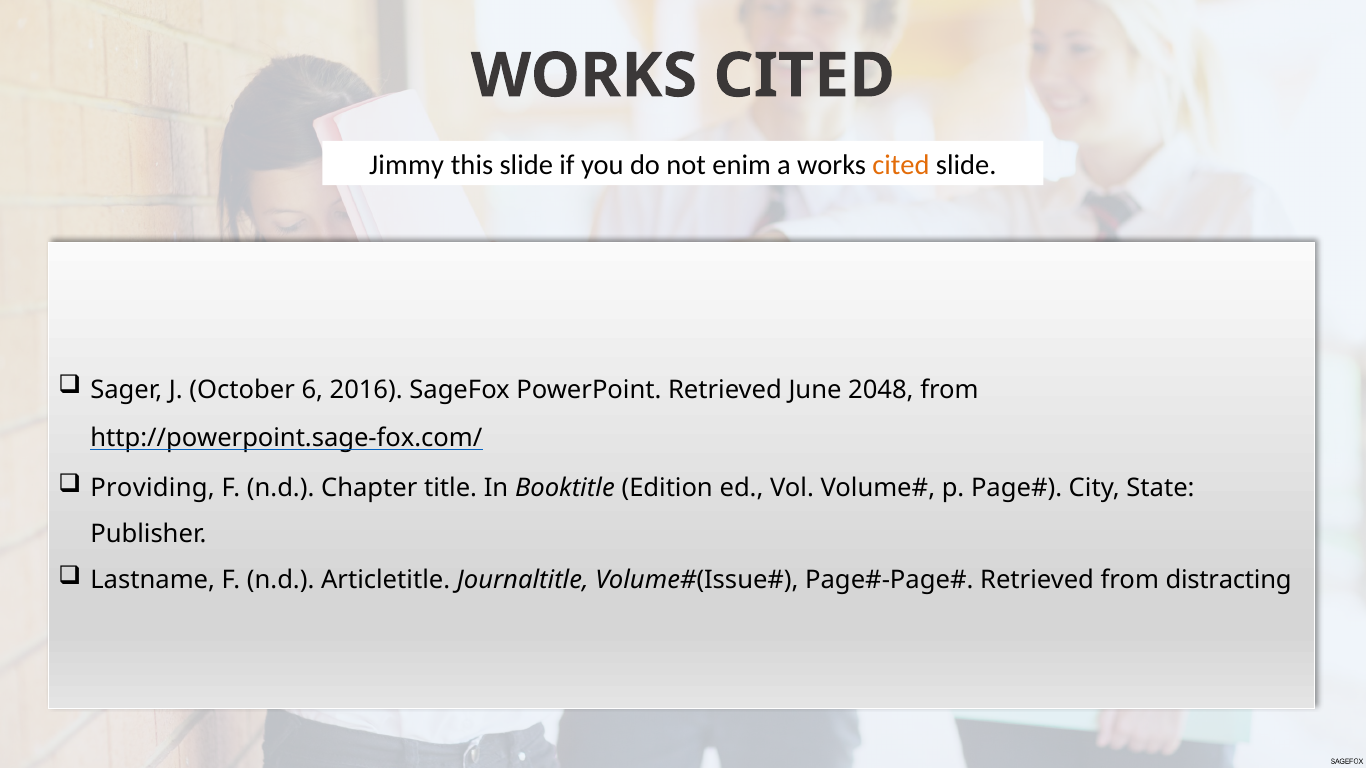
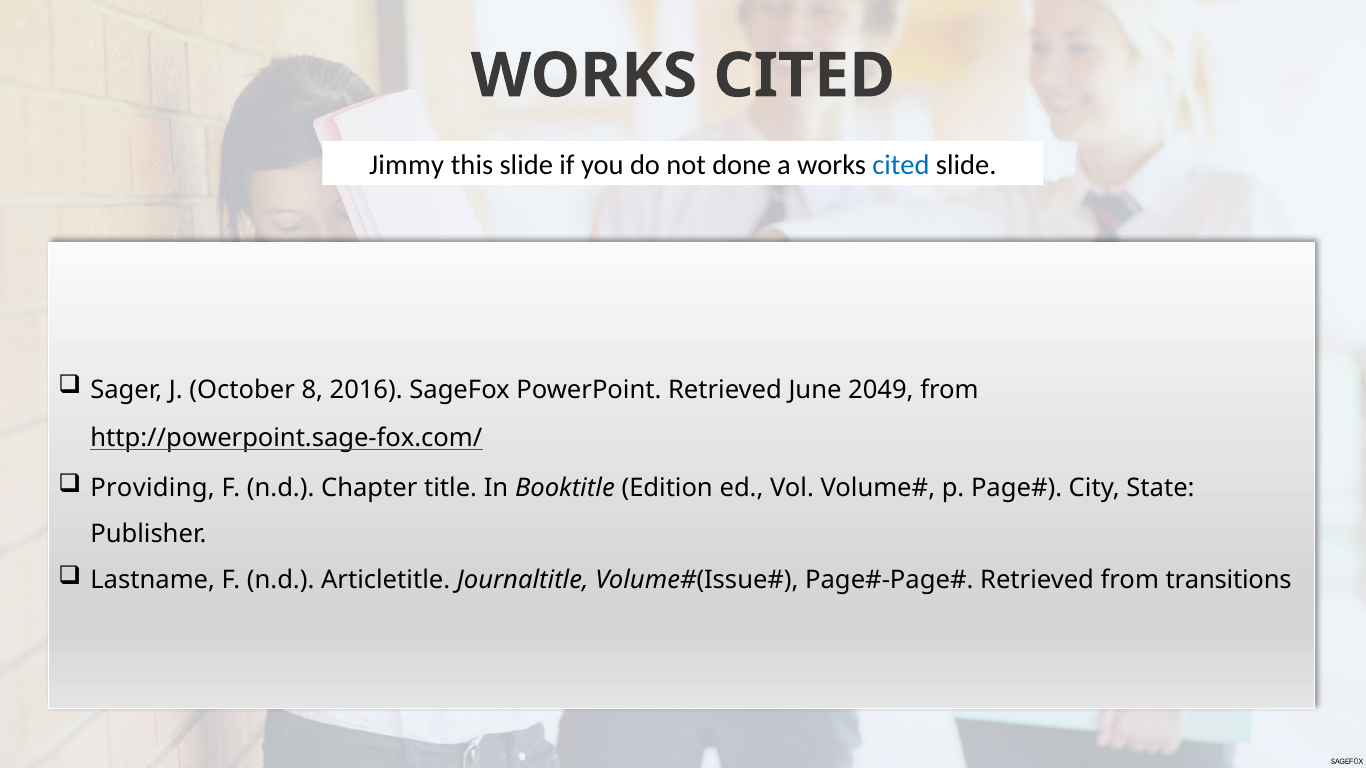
enim: enim -> done
cited at (901, 165) colour: orange -> blue
6: 6 -> 8
2048: 2048 -> 2049
distracting: distracting -> transitions
